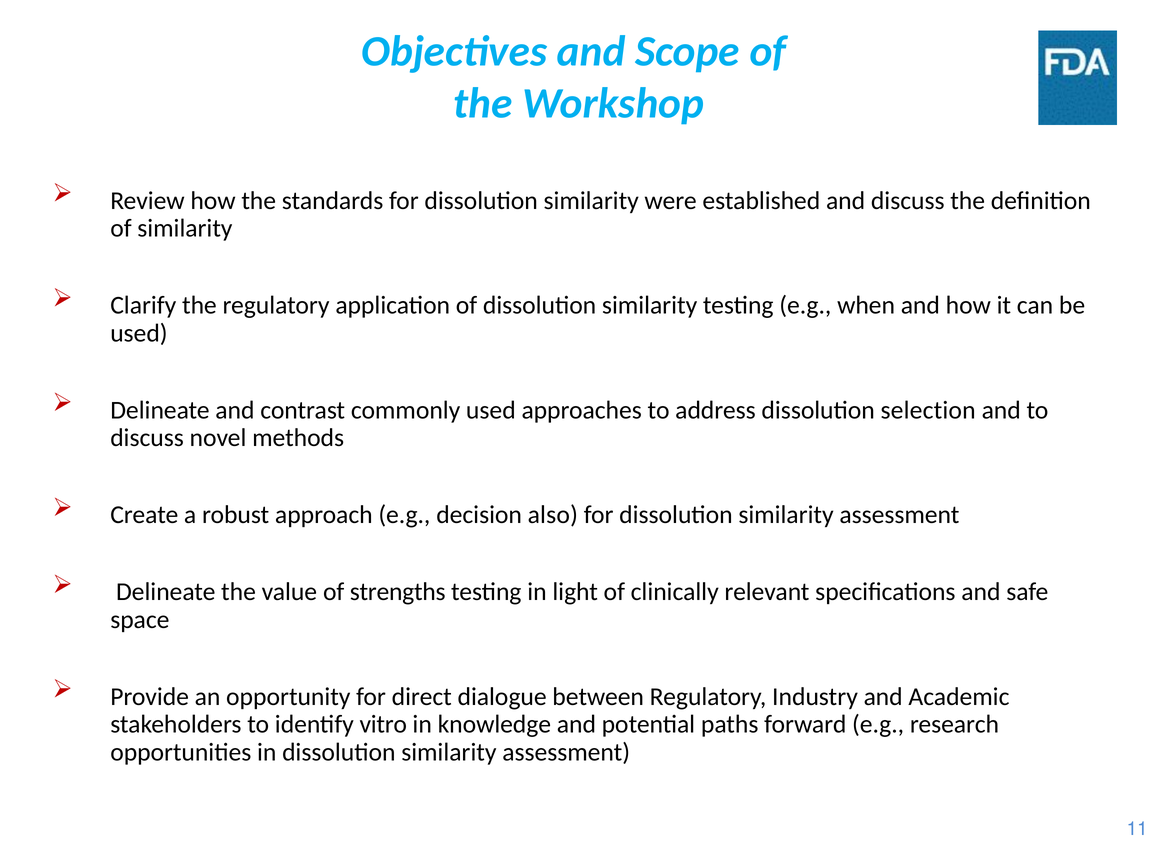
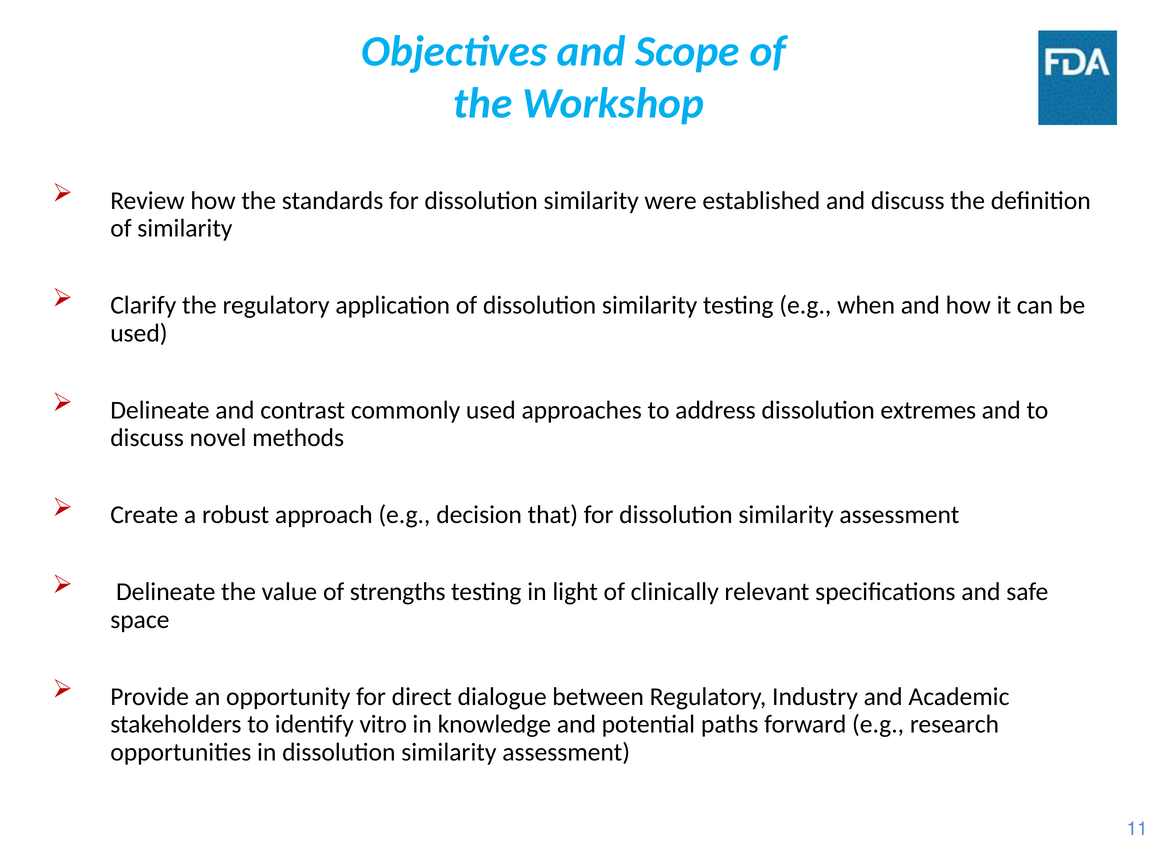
selection: selection -> extremes
also: also -> that
